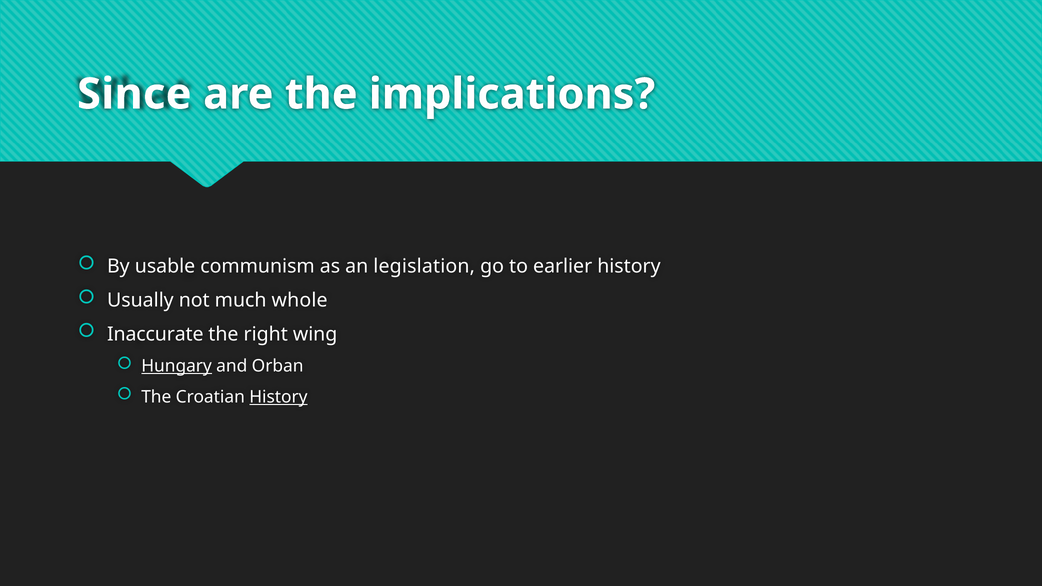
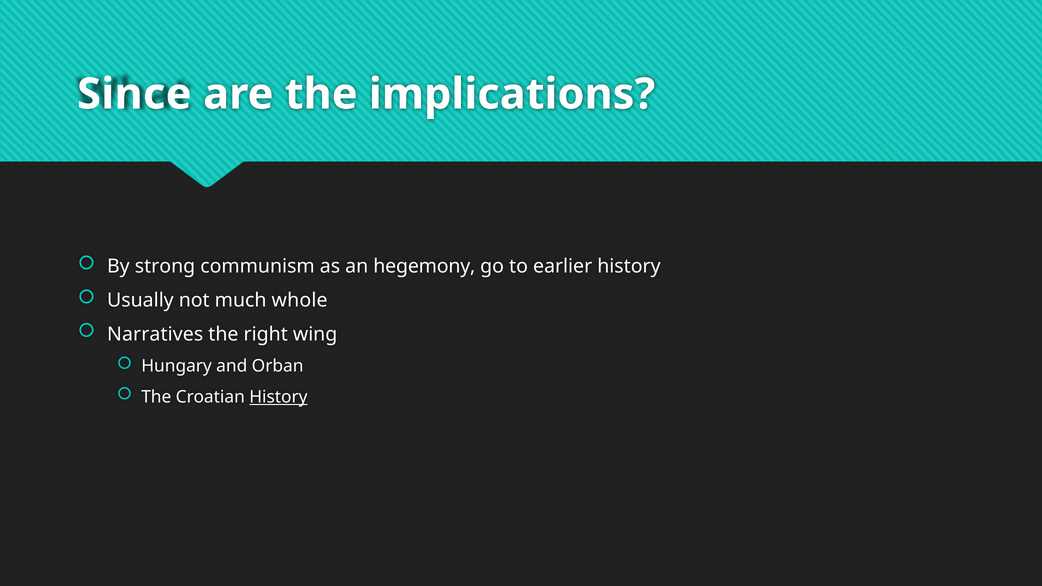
usable: usable -> strong
legislation: legislation -> hegemony
Inaccurate: Inaccurate -> Narratives
Hungary underline: present -> none
